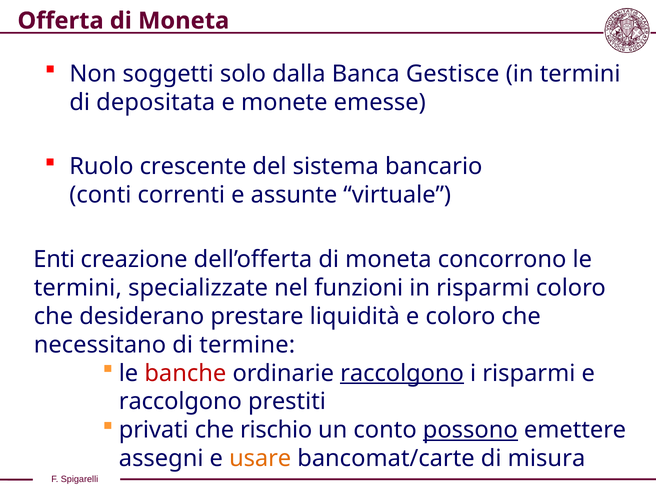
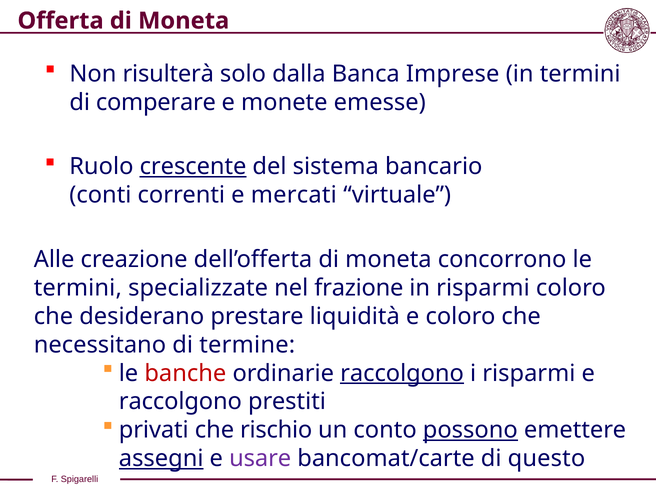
soggetti: soggetti -> risulterà
Gestisce: Gestisce -> Imprese
depositata: depositata -> comperare
crescente underline: none -> present
assunte: assunte -> mercati
Enti: Enti -> Alle
funzioni: funzioni -> frazione
assegni underline: none -> present
usare colour: orange -> purple
misura: misura -> questo
